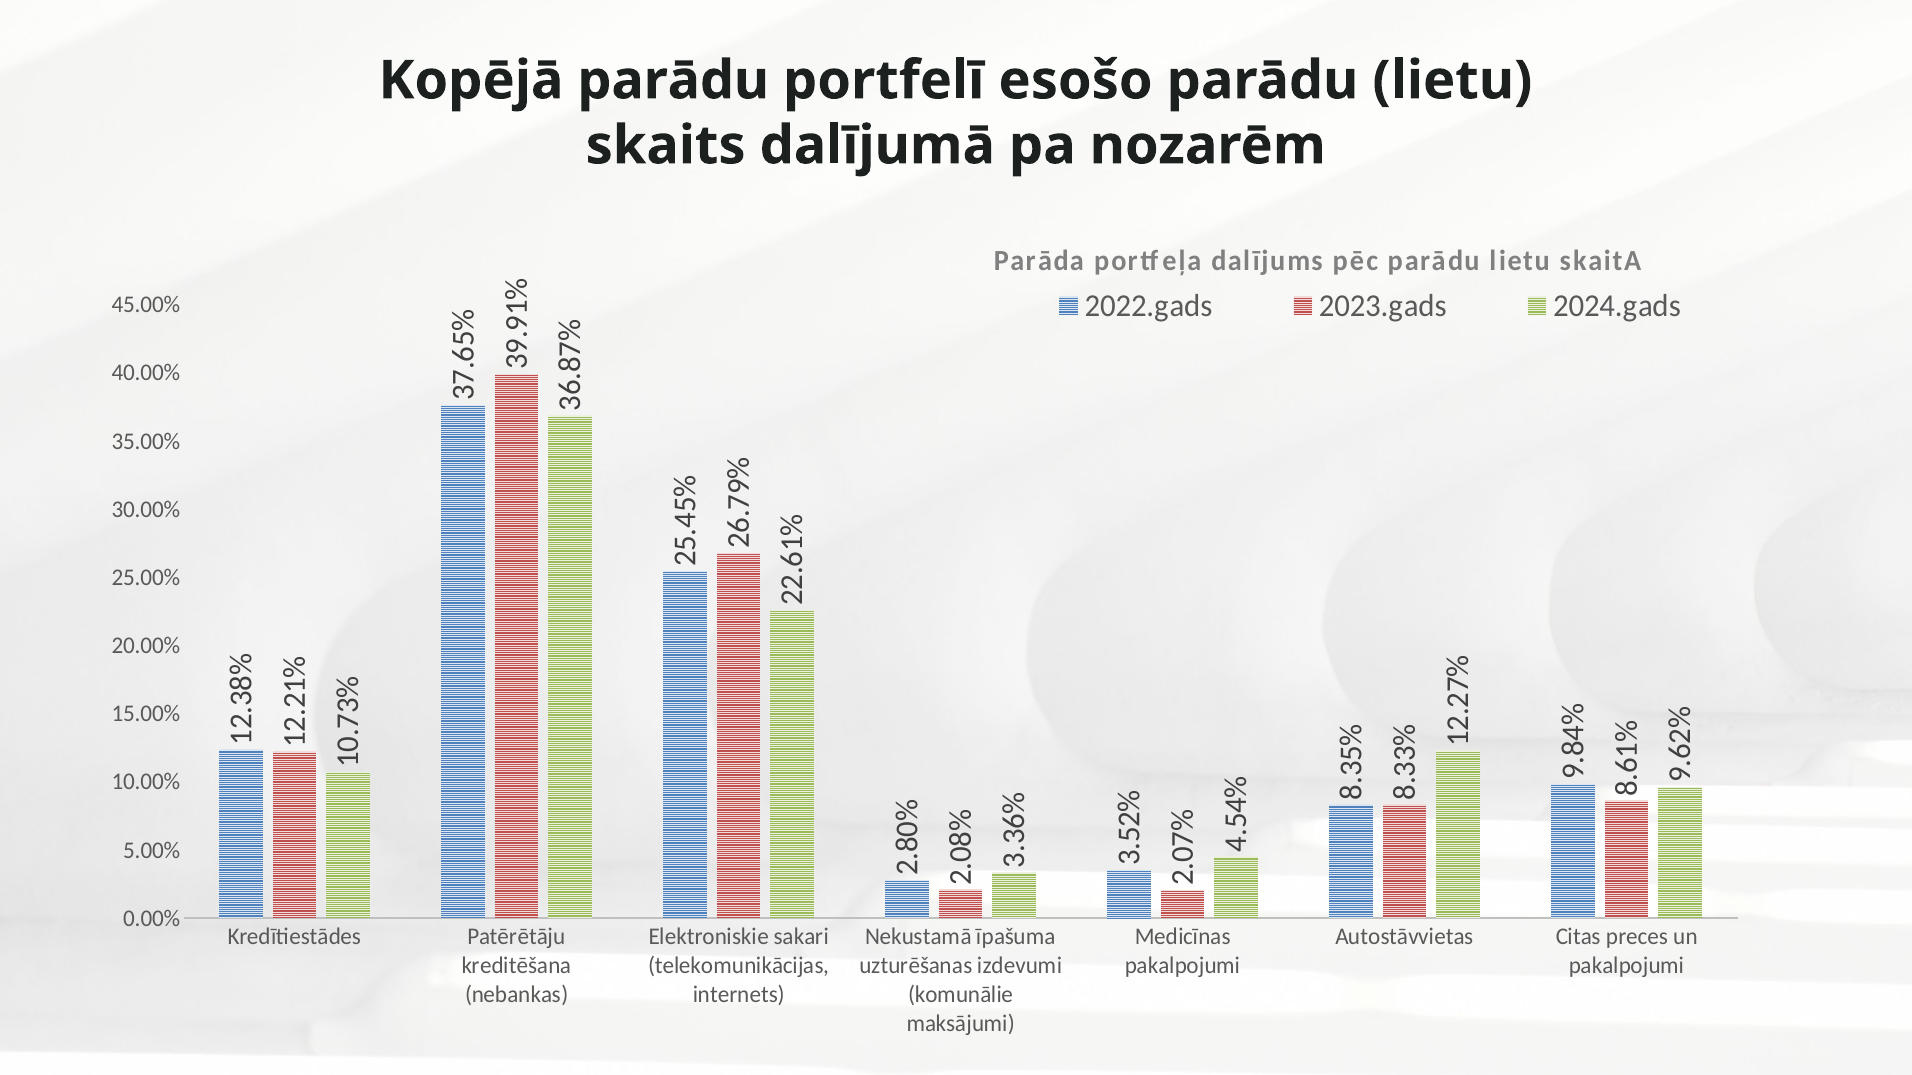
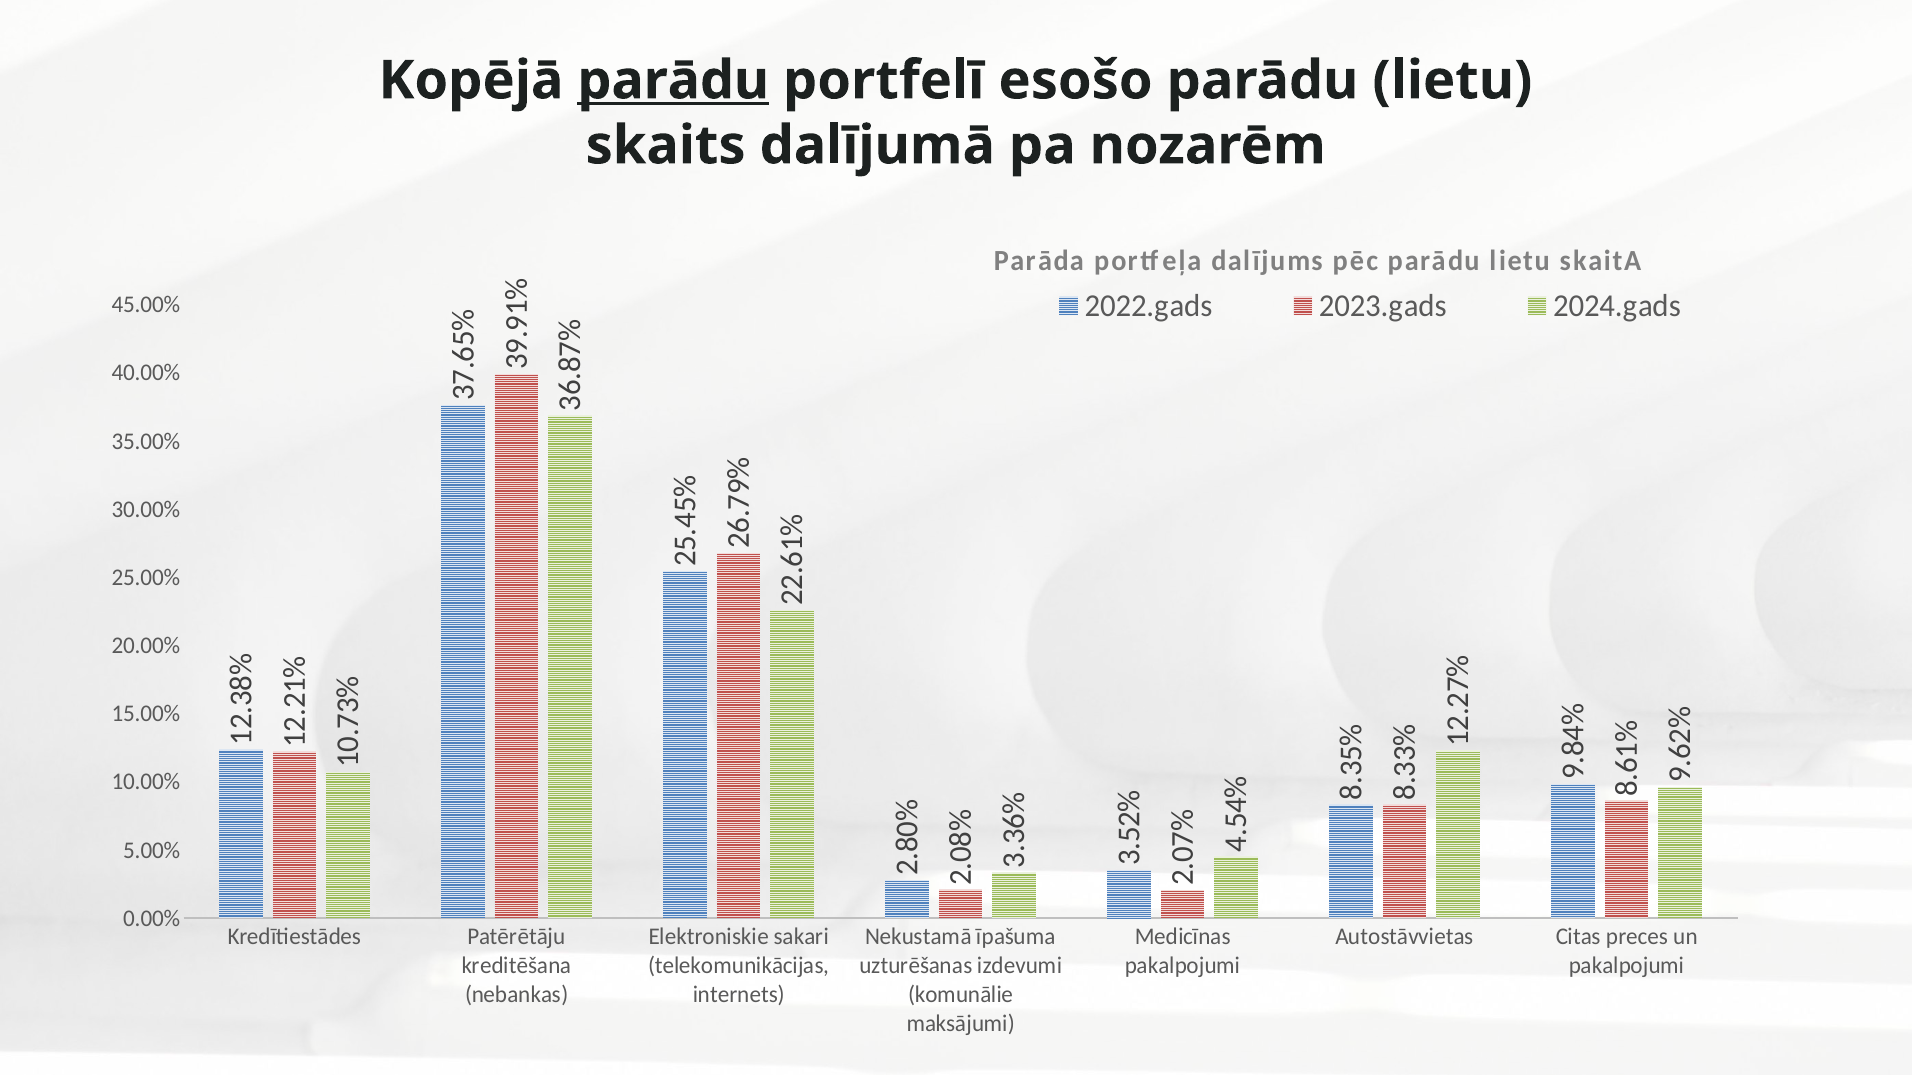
parādu at (673, 81) underline: none -> present
